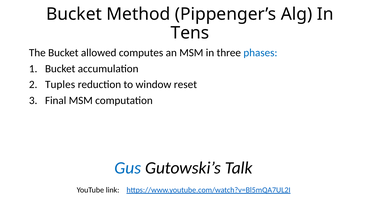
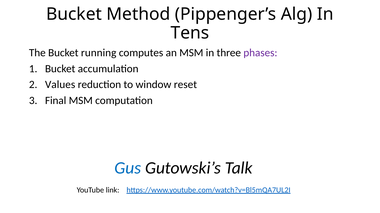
allowed: allowed -> running
phases colour: blue -> purple
Tuples: Tuples -> Values
